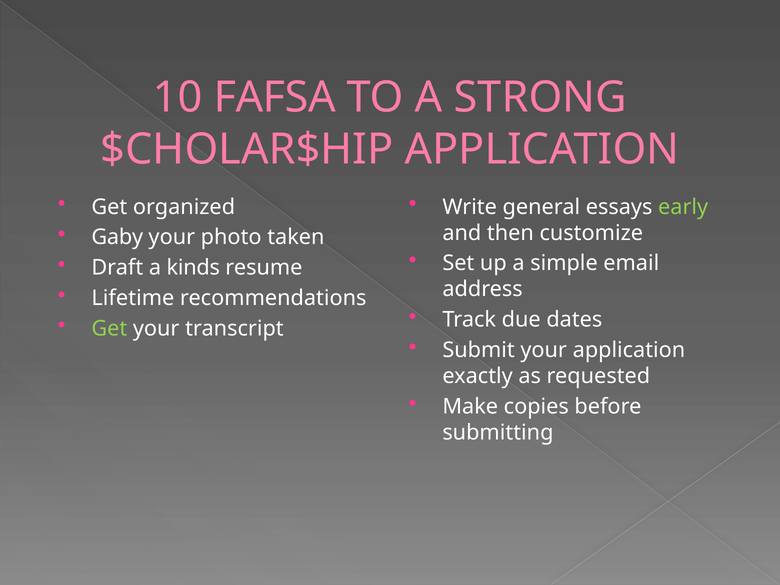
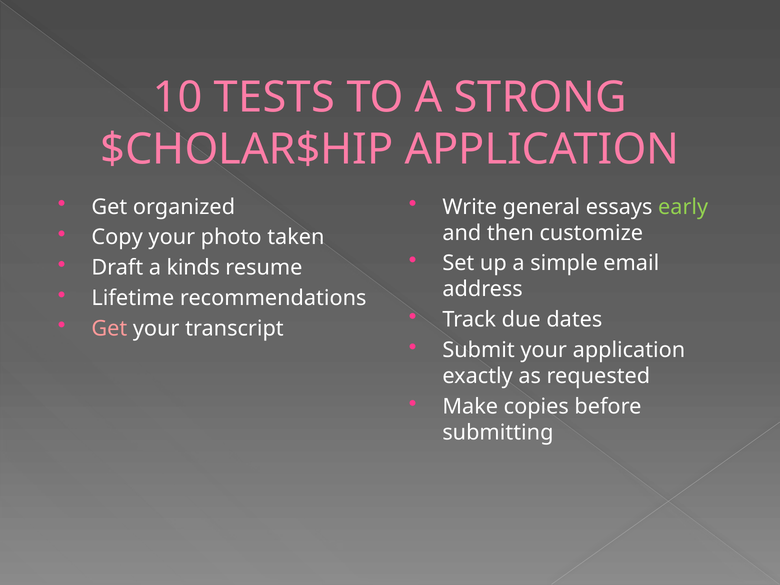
FAFSA: FAFSA -> TESTS
Gaby: Gaby -> Copy
Get at (109, 328) colour: light green -> pink
